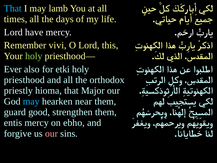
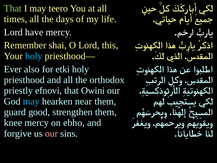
That at (13, 8) colour: light blue -> light green
lamb: lamb -> teero
vivi: vivi -> shai
holy at (34, 56) colour: light green -> light blue
hioma: hioma -> efnovi
Major: Major -> Owini
entis: entis -> knee
